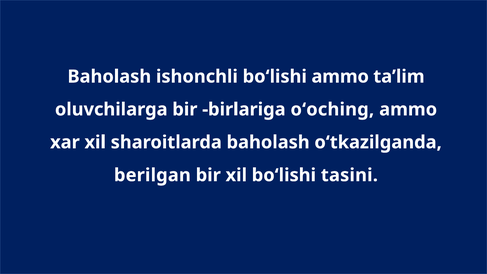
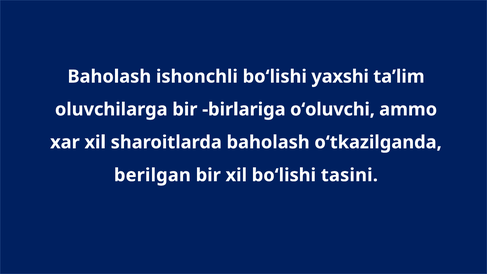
bo‘lishi ammo: ammo -> yaxshi
o‘oching: o‘oching -> o‘oluvchi
